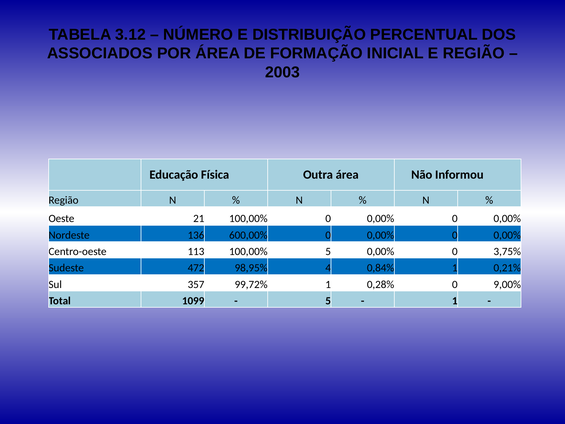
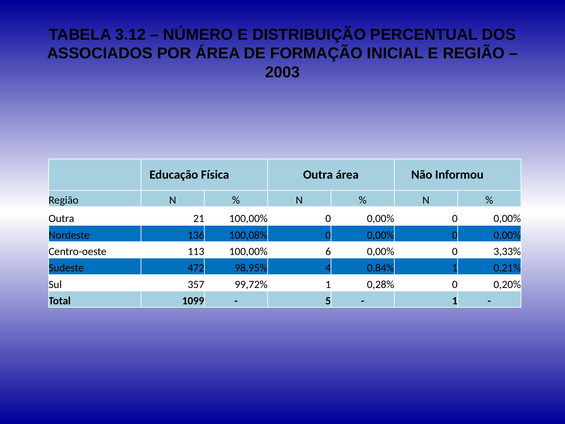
Oeste at (61, 219): Oeste -> Outra
600,00%: 600,00% -> 100,08%
100,00% 5: 5 -> 6
3,75%: 3,75% -> 3,33%
9,00%: 9,00% -> 0,20%
